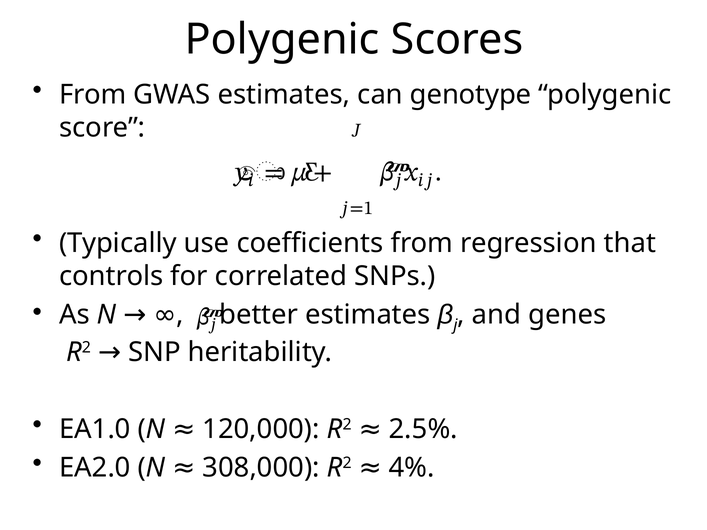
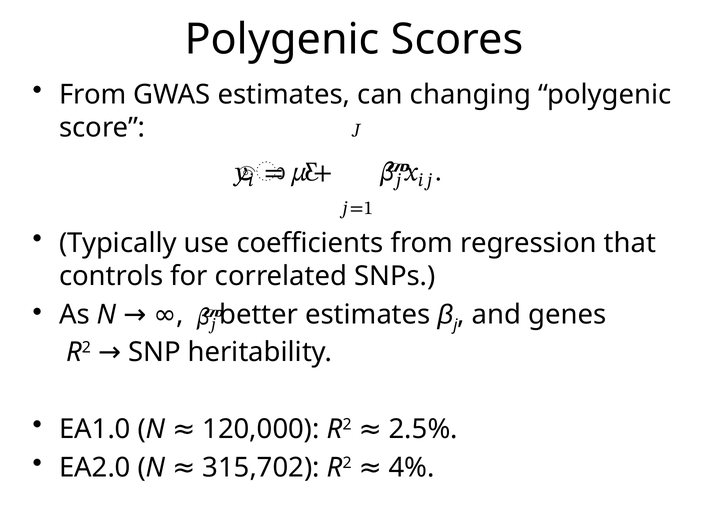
genotype: genotype -> changing
308,000: 308,000 -> 315,702
